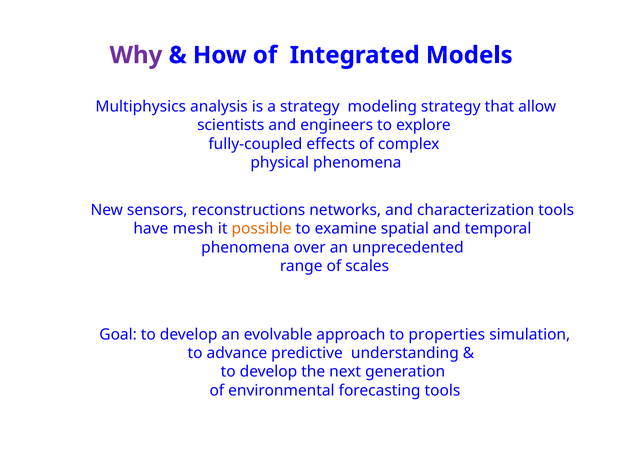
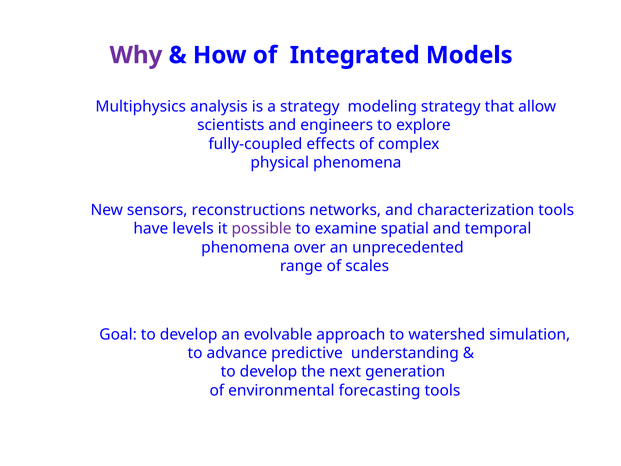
mesh: mesh -> levels
possible colour: orange -> purple
properties: properties -> watershed
